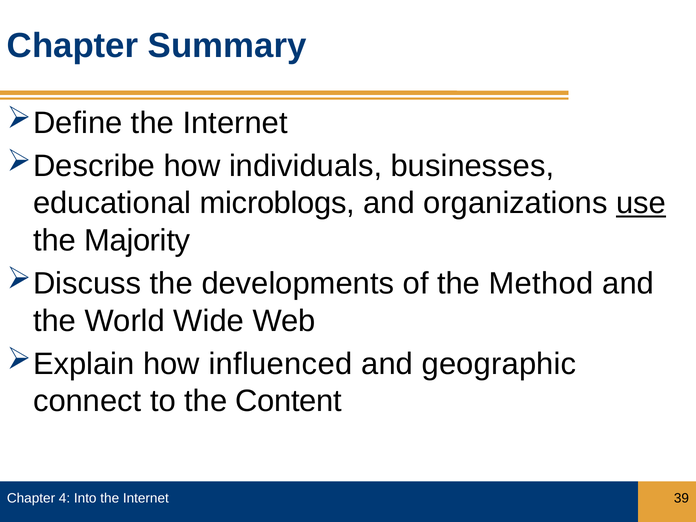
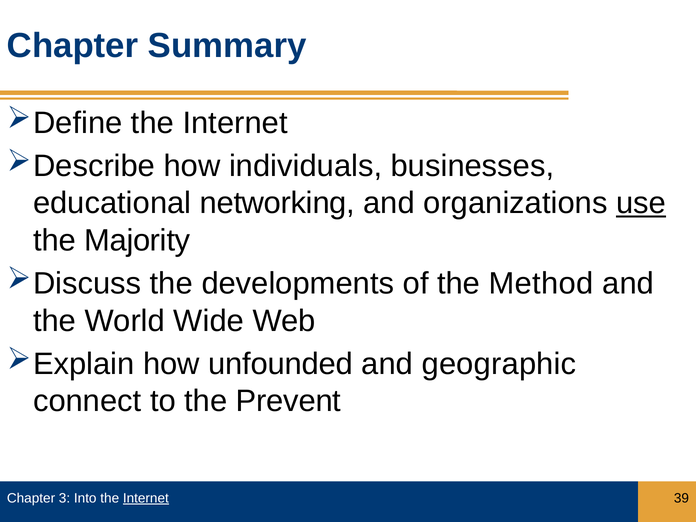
microblogs: microblogs -> networking
influenced: influenced -> unfounded
Content: Content -> Prevent
4: 4 -> 3
Internet at (146, 498) underline: none -> present
